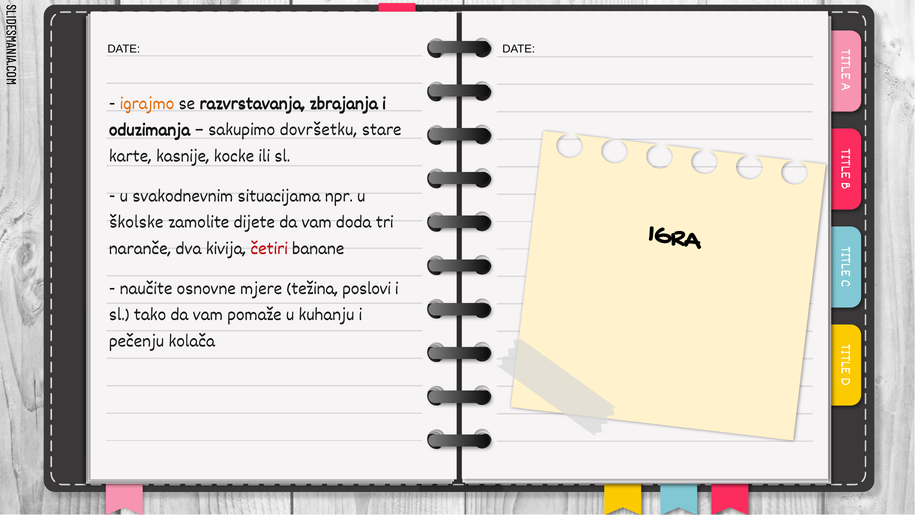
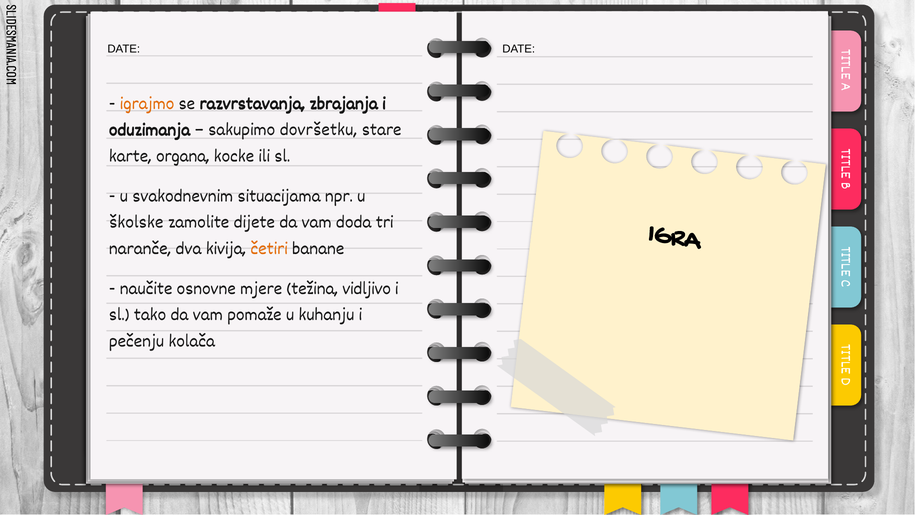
kasnije: kasnije -> organa
četiri colour: red -> orange
poslovi: poslovi -> vidljivo
